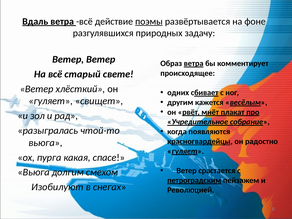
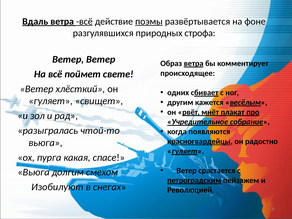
всё at (84, 21) underline: none -> present
задачу: задачу -> строфа
старый: старый -> поймет
